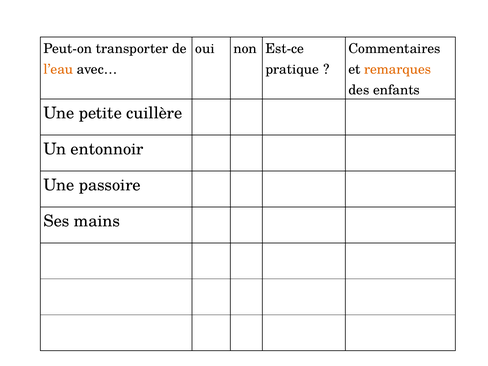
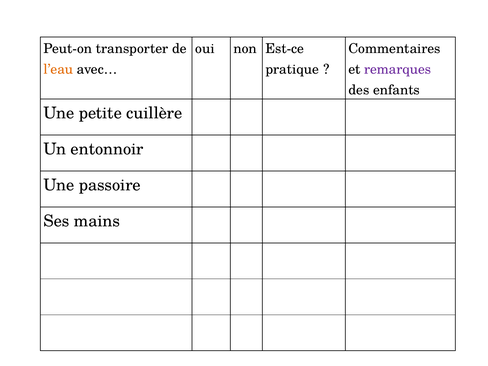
remarques colour: orange -> purple
